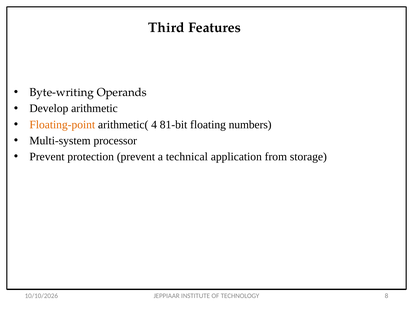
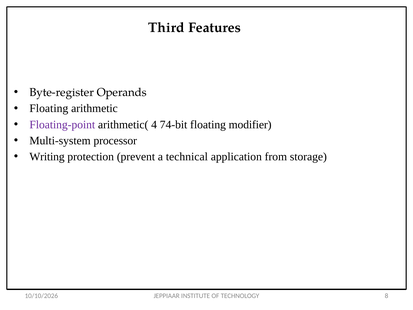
Byte-writing: Byte-writing -> Byte-register
Develop at (49, 108): Develop -> Floating
Floating-point colour: orange -> purple
81-bit: 81-bit -> 74-bit
numbers: numbers -> modifier
Prevent at (47, 157): Prevent -> Writing
